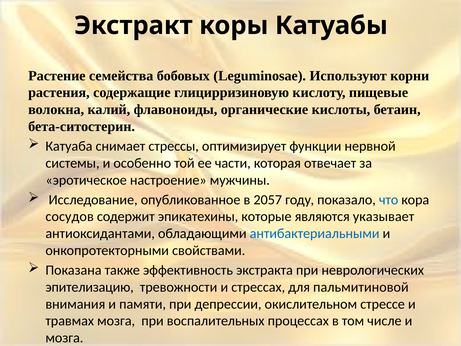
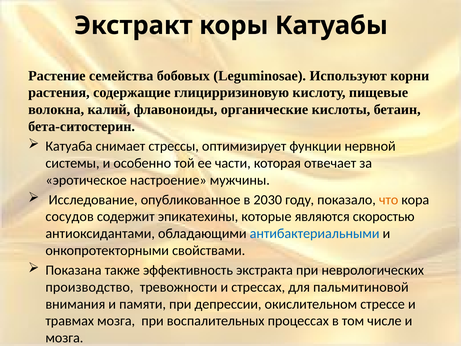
2057: 2057 -> 2030
что colour: blue -> orange
указывает: указывает -> скоростью
эпителизацию: эпителизацию -> производство
